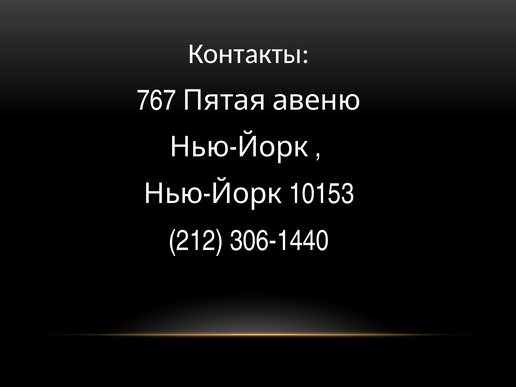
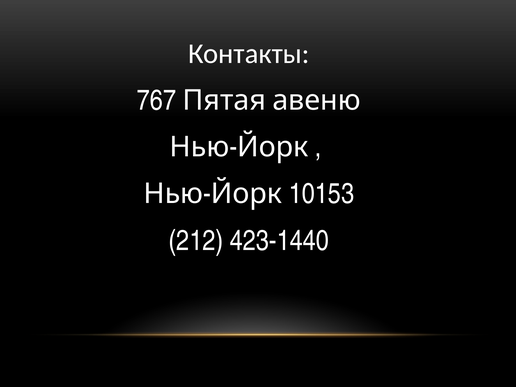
306-1440: 306-1440 -> 423-1440
